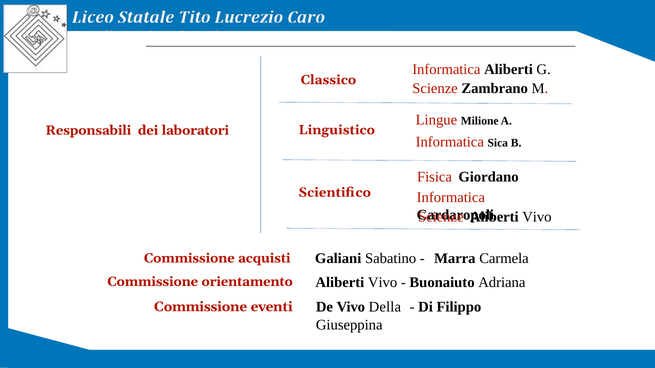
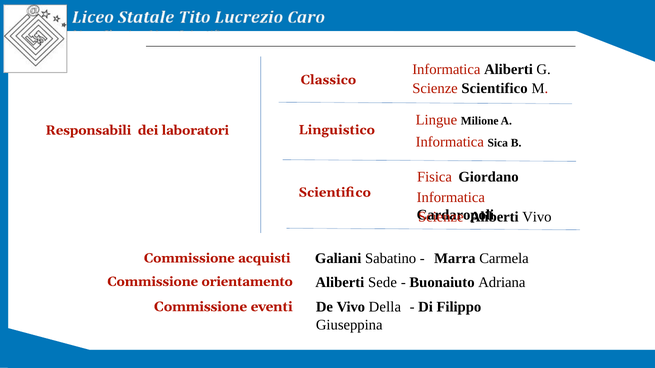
Scienze Zambrano: Zambrano -> Scientifico
Vivo at (383, 283): Vivo -> Sede
